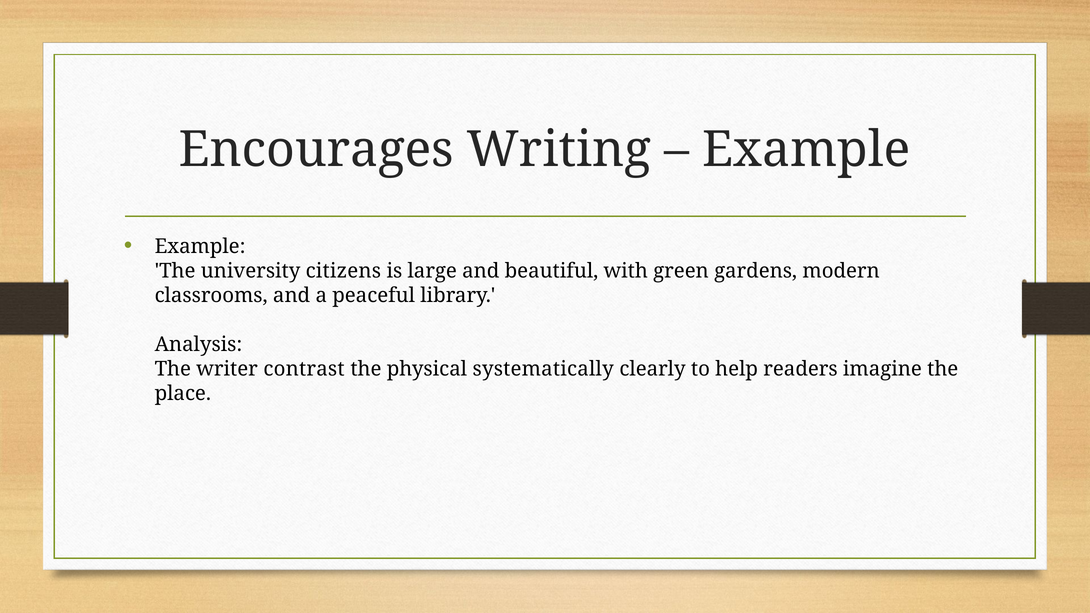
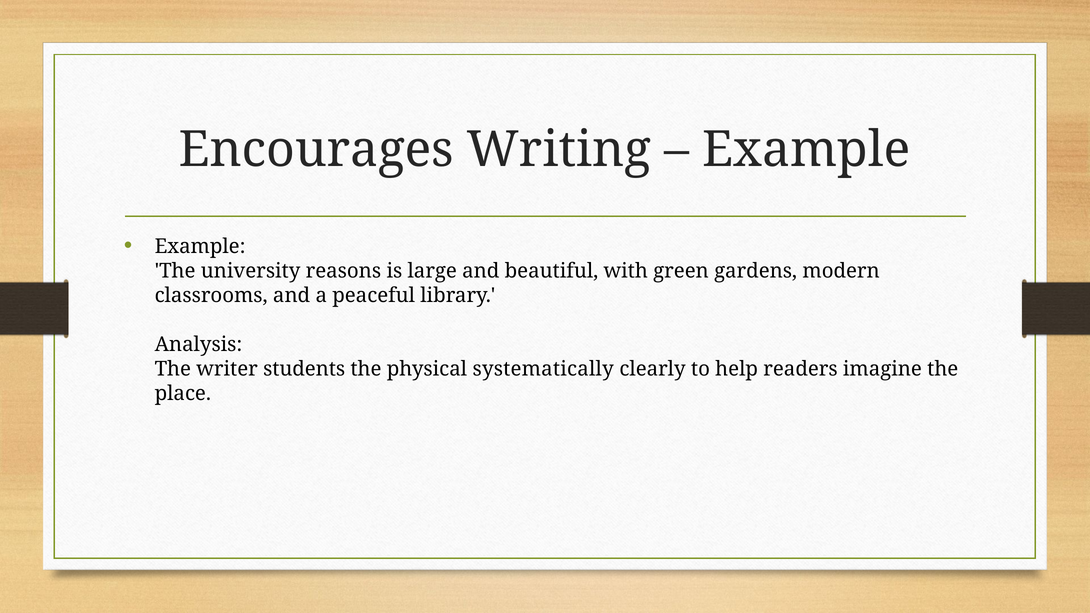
citizens: citizens -> reasons
contrast: contrast -> students
